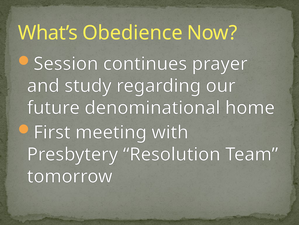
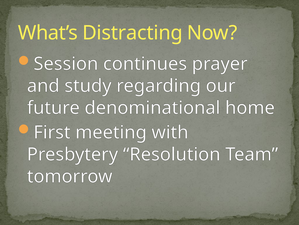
Obedience: Obedience -> Distracting
